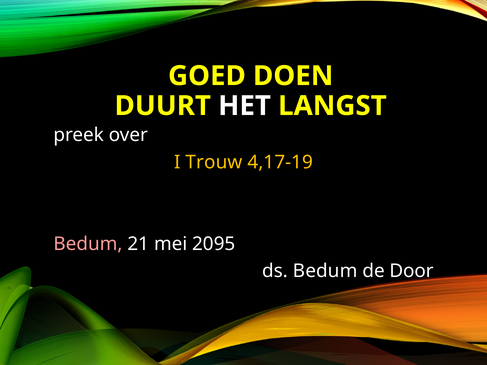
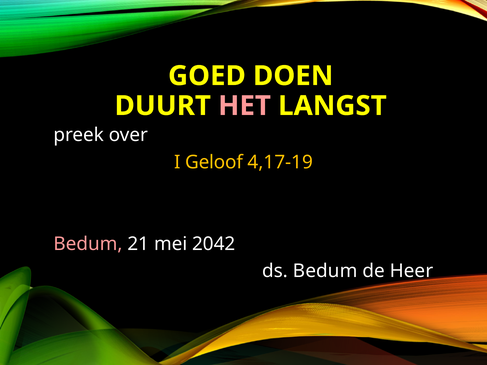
HET colour: white -> pink
Trouw: Trouw -> Geloof
2095: 2095 -> 2042
Door: Door -> Heer
